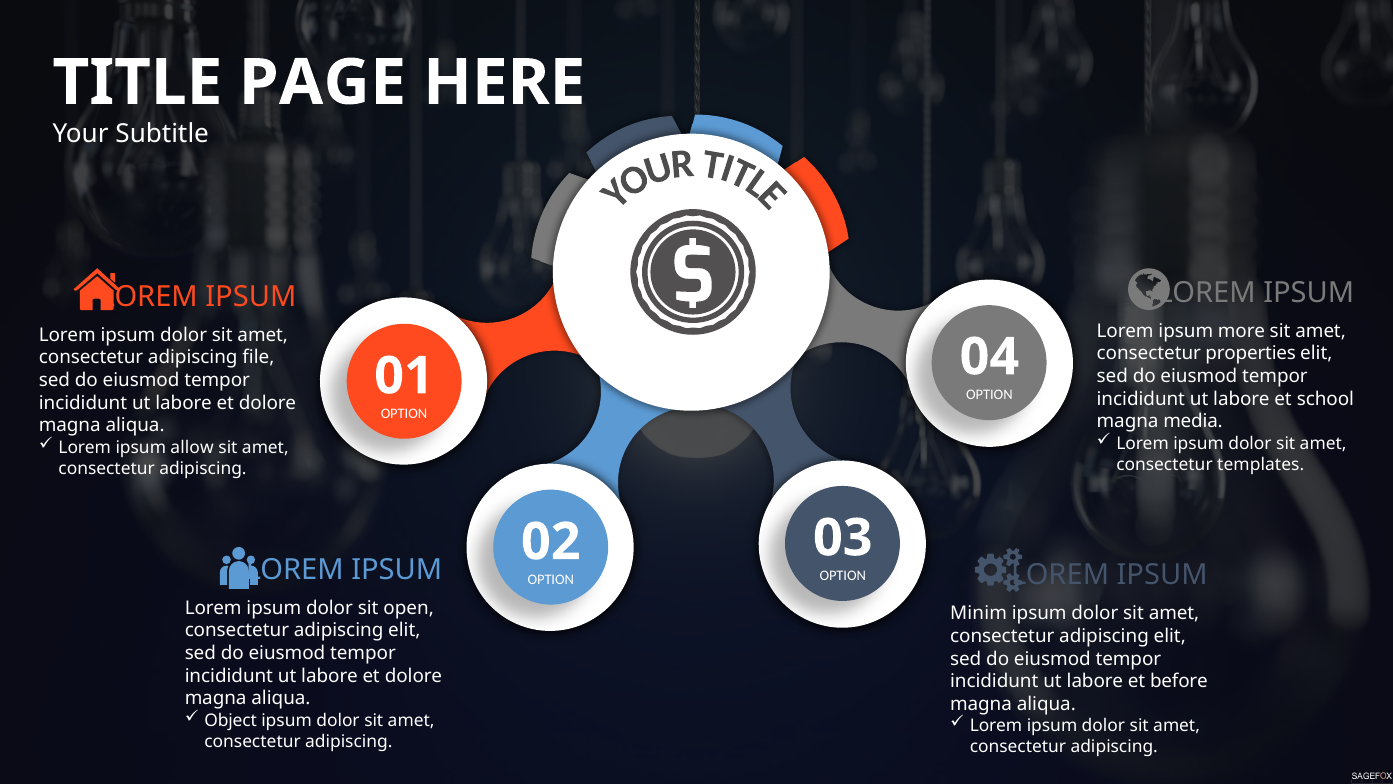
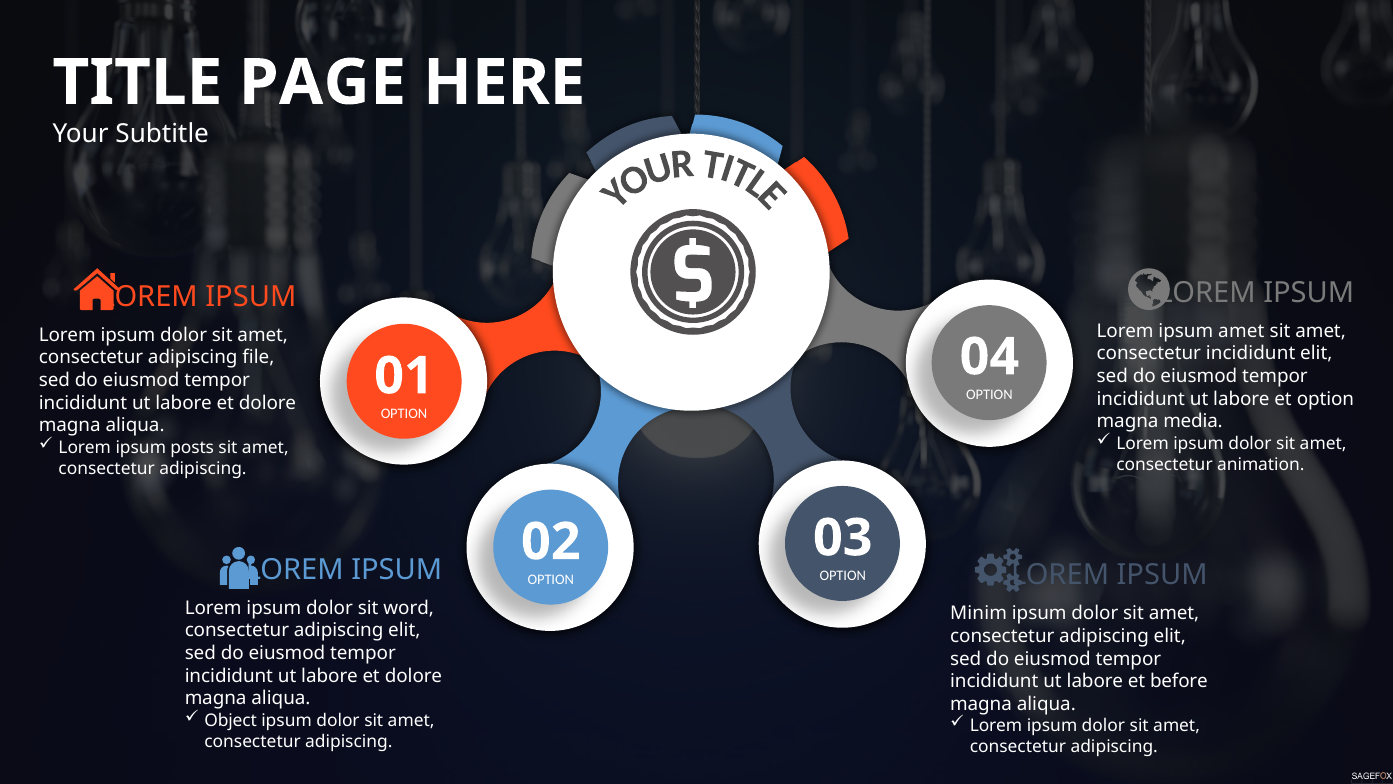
ipsum more: more -> amet
consectetur properties: properties -> incididunt
et school: school -> option
allow: allow -> posts
templates: templates -> animation
open: open -> word
